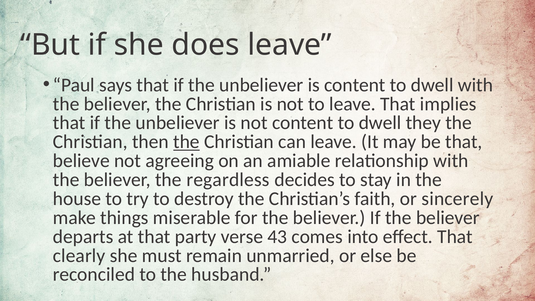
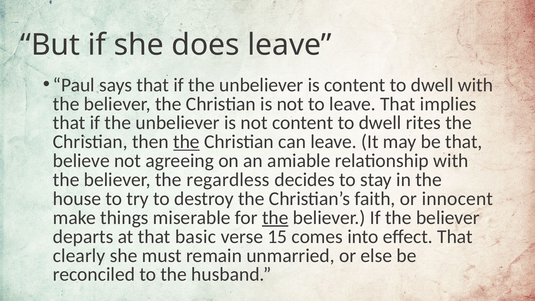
they: they -> rites
sincerely: sincerely -> innocent
the at (275, 218) underline: none -> present
party: party -> basic
43: 43 -> 15
